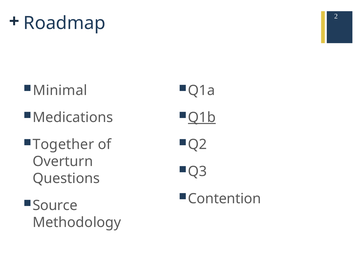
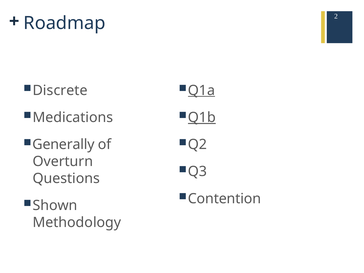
Minimal: Minimal -> Discrete
Q1a underline: none -> present
Together: Together -> Generally
Source: Source -> Shown
